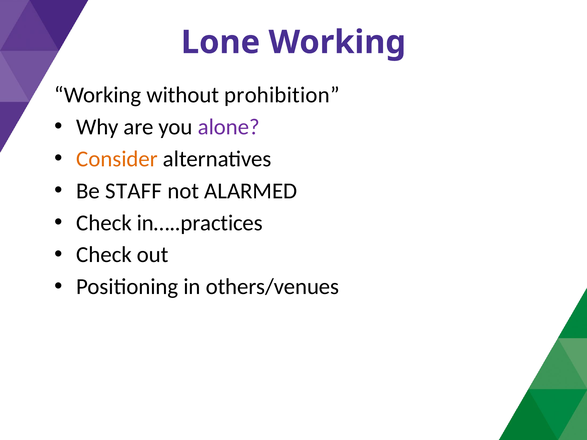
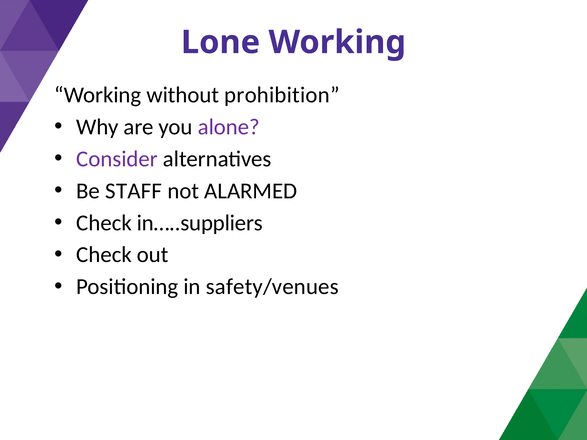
Consider colour: orange -> purple
in…..practices: in…..practices -> in…..suppliers
others/venues: others/venues -> safety/venues
